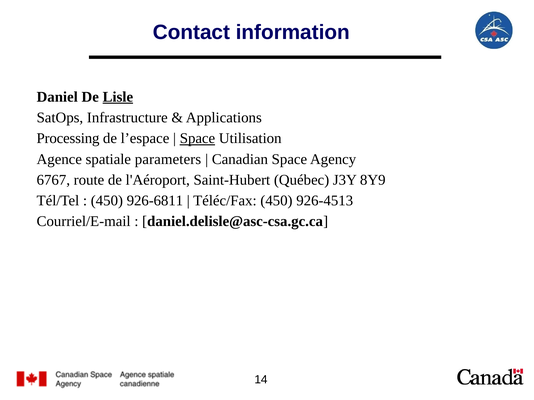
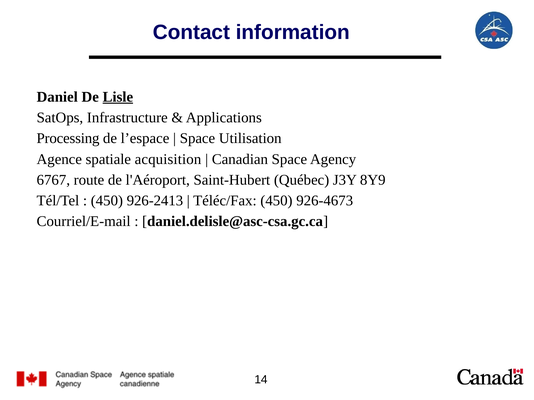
Space at (197, 139) underline: present -> none
parameters: parameters -> acquisition
926-6811: 926-6811 -> 926-2413
926-4513: 926-4513 -> 926-4673
